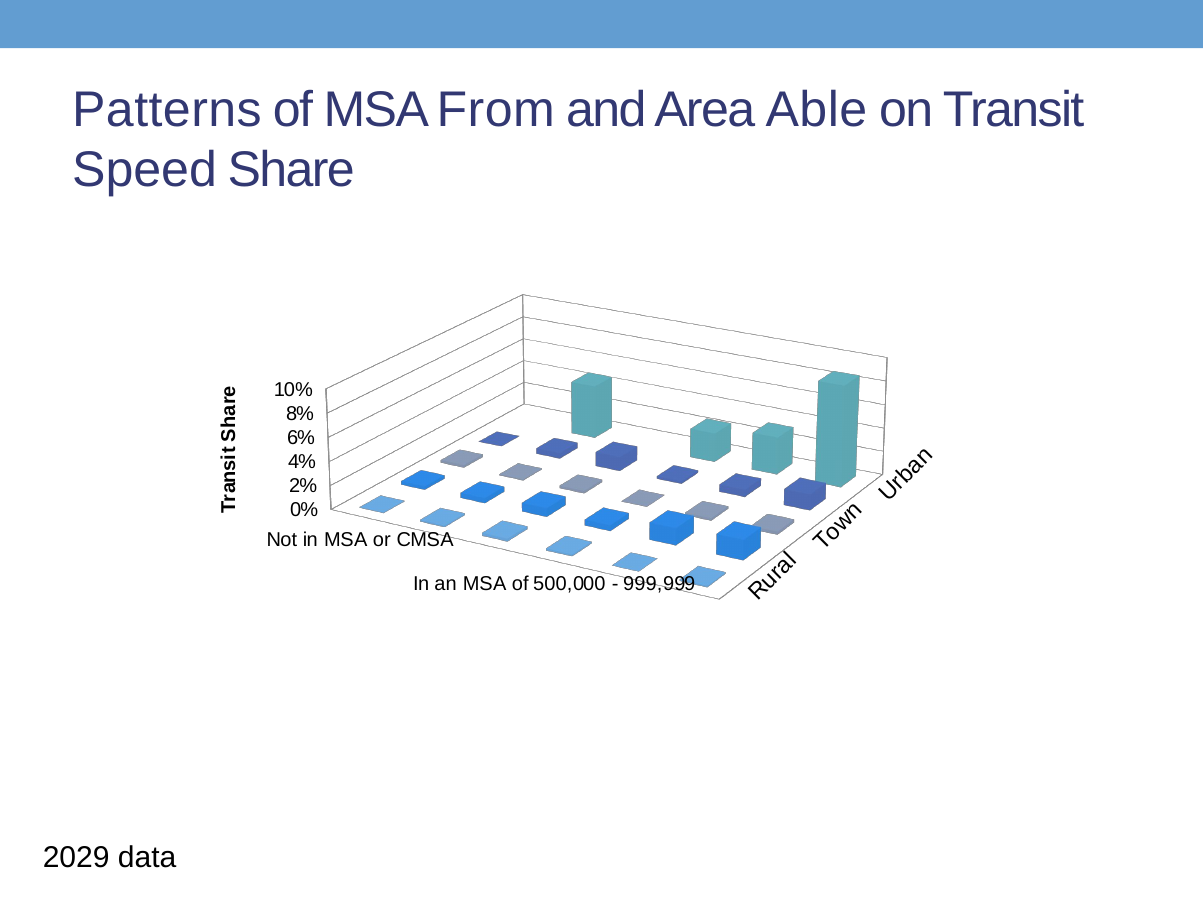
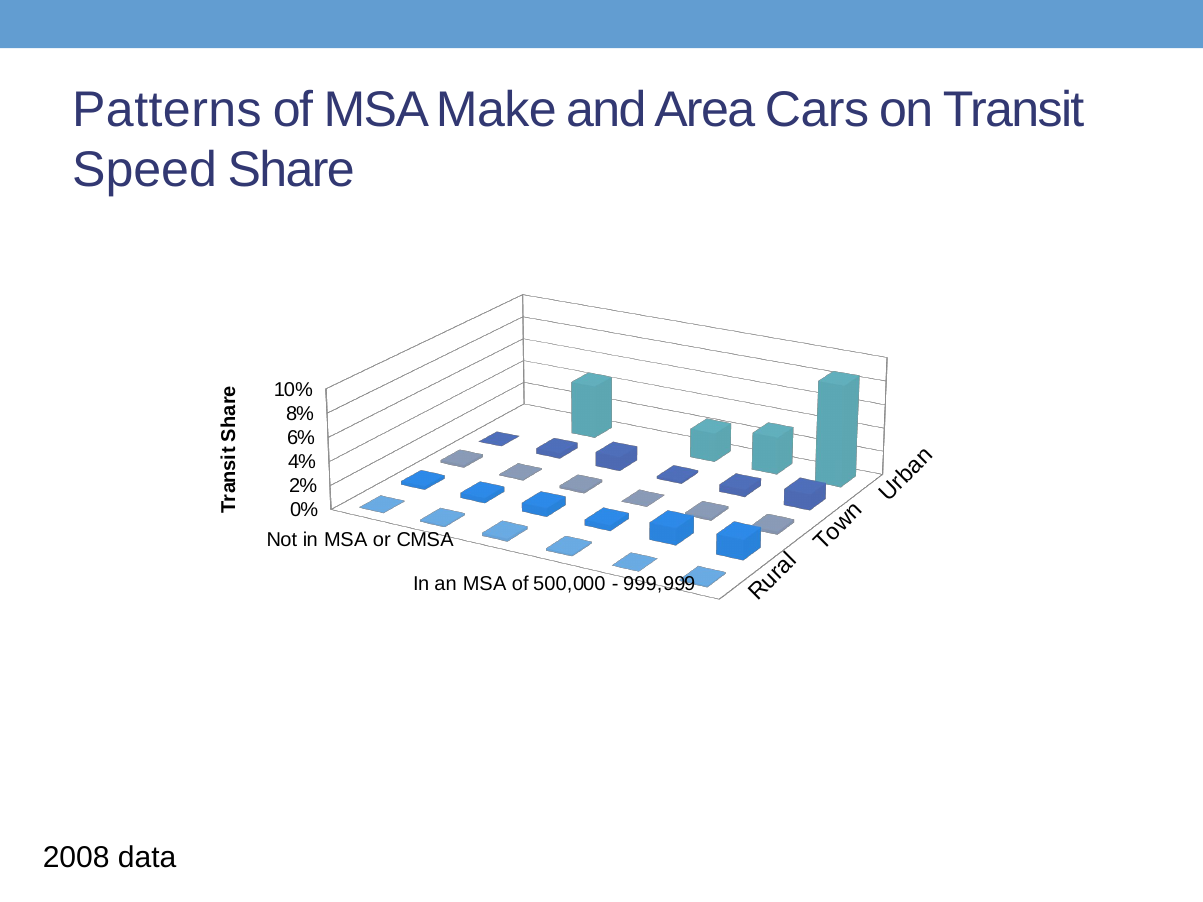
From: From -> Make
Able: Able -> Cars
2029: 2029 -> 2008
